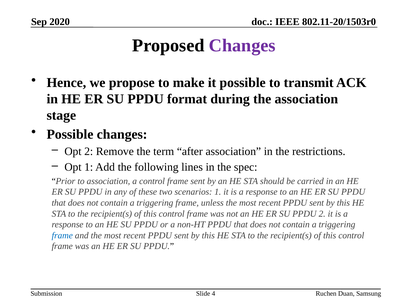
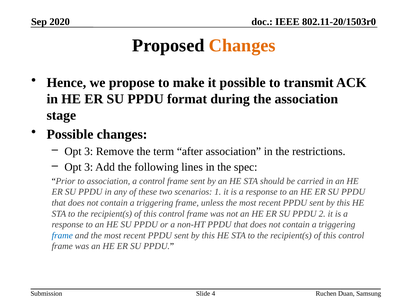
Changes at (242, 45) colour: purple -> orange
2 at (89, 151): 2 -> 3
1 at (89, 167): 1 -> 3
